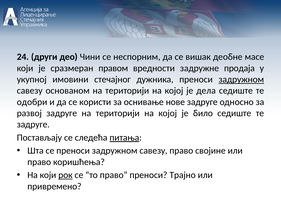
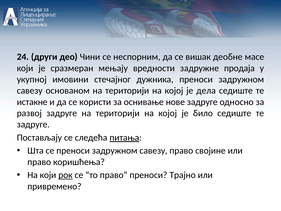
правом: правом -> мењају
задружном at (241, 79) underline: present -> none
одобри: одобри -> истакне
